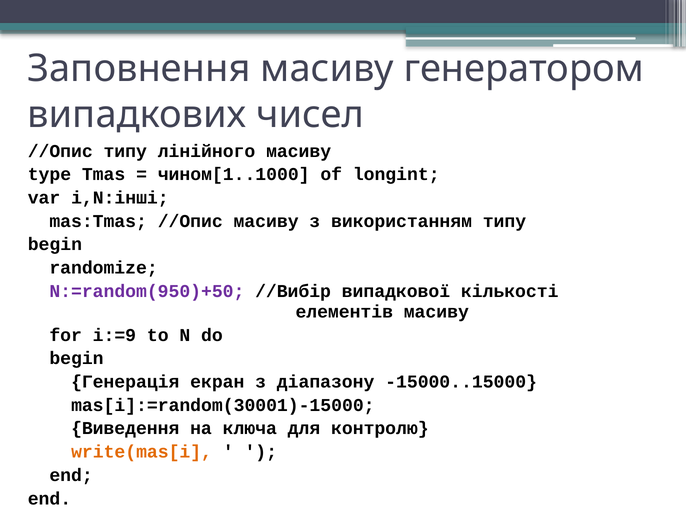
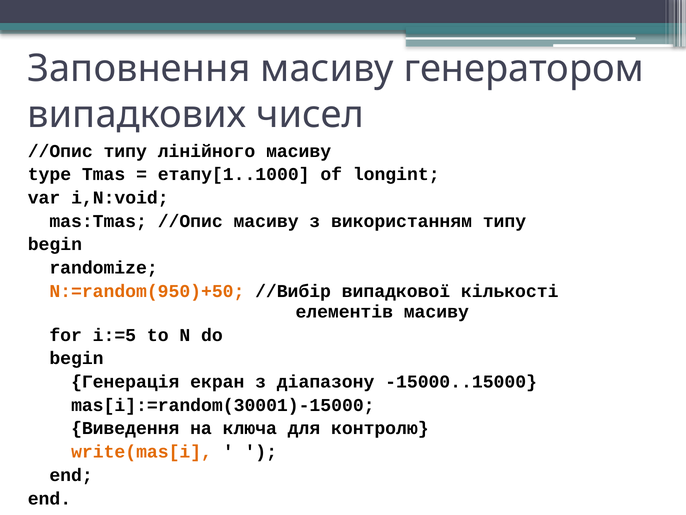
чином[1..1000: чином[1..1000 -> етапу[1..1000
i,N:інші: i,N:інші -> i,N:void
N:=random(950)+50 colour: purple -> orange
i:=9: i:=9 -> i:=5
